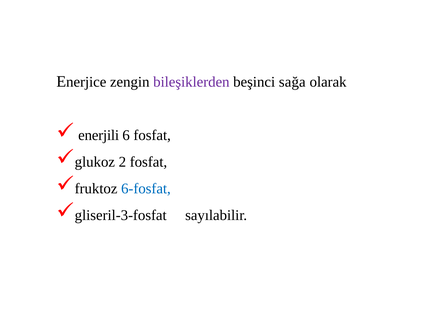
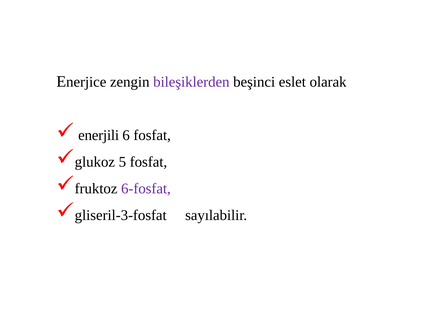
sağa: sağa -> eslet
2: 2 -> 5
6-fosfat colour: blue -> purple
